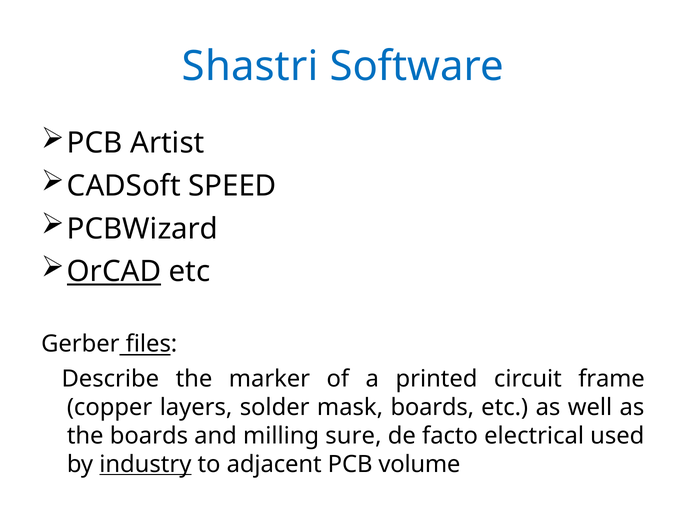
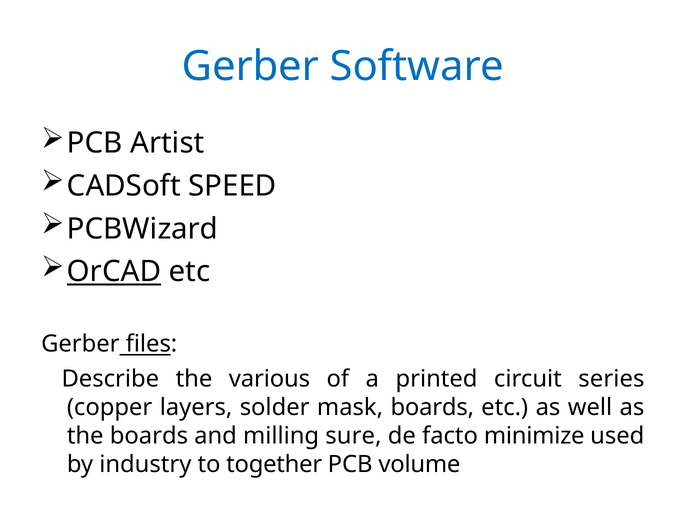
Shastri at (250, 66): Shastri -> Gerber
marker: marker -> various
frame: frame -> series
electrical: electrical -> minimize
industry underline: present -> none
adjacent: adjacent -> together
